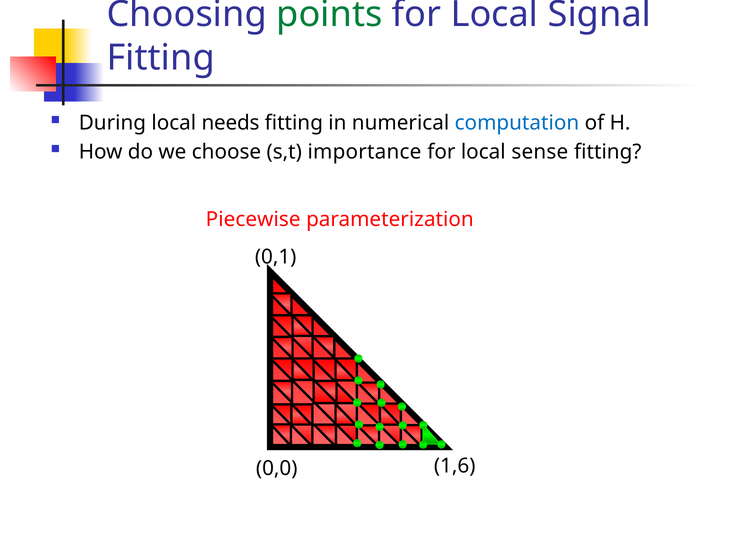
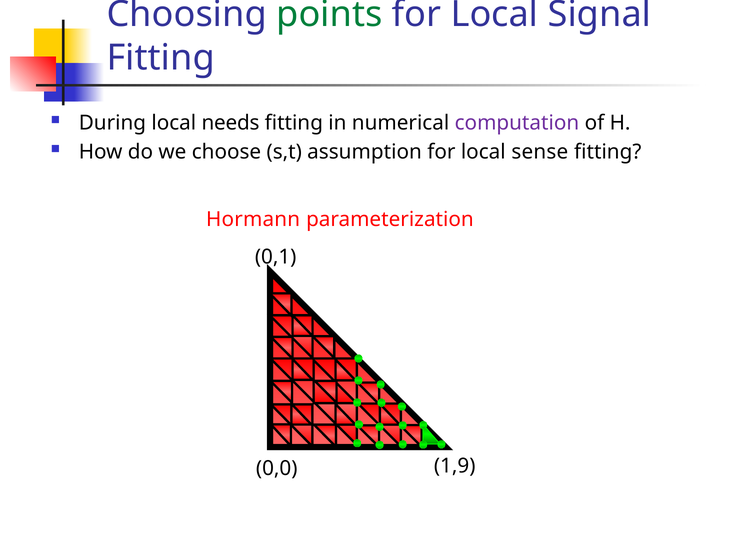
computation colour: blue -> purple
importance: importance -> assumption
Piecewise: Piecewise -> Hormann
1,6: 1,6 -> 1,9
